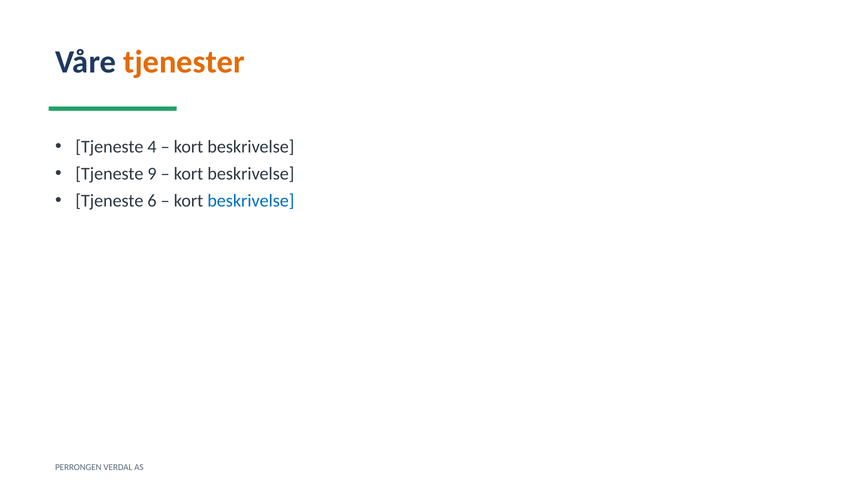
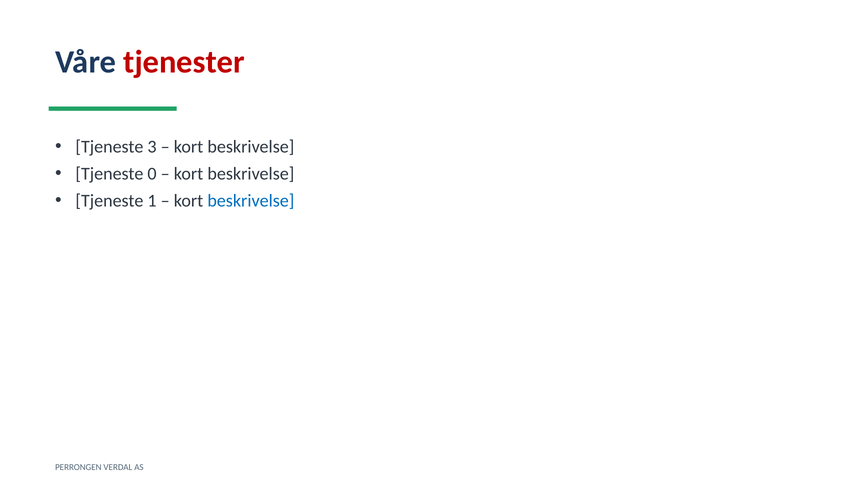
tjenester colour: orange -> red
4: 4 -> 3
9: 9 -> 0
6: 6 -> 1
